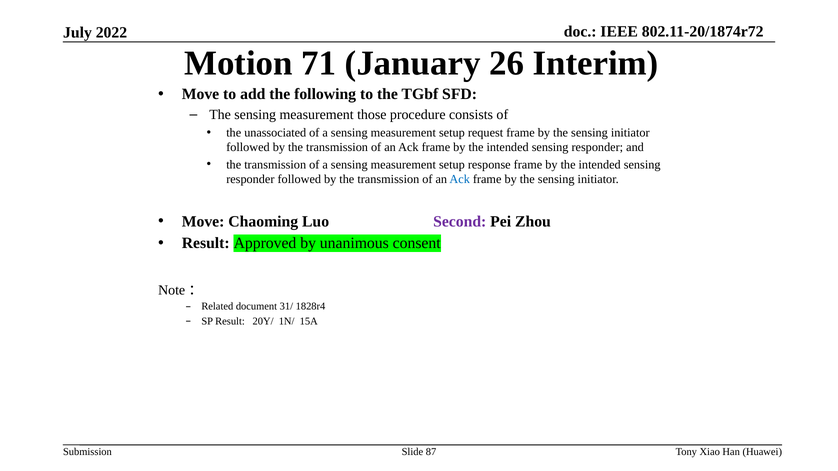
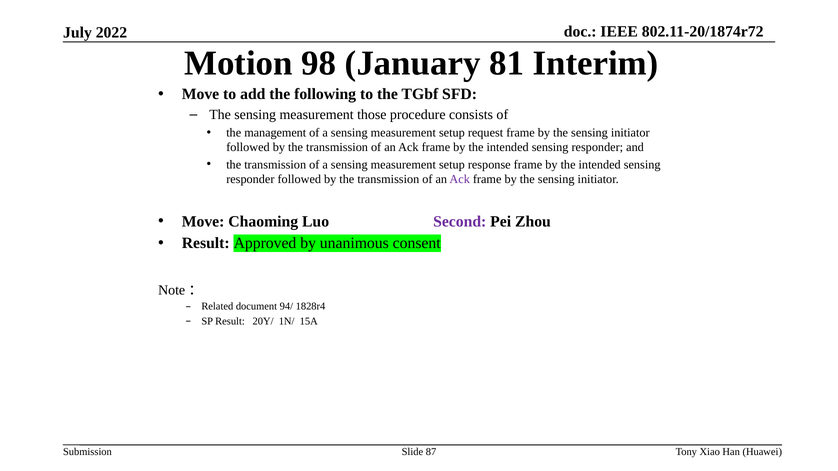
71: 71 -> 98
26: 26 -> 81
unassociated: unassociated -> management
Ack at (460, 179) colour: blue -> purple
31/: 31/ -> 94/
